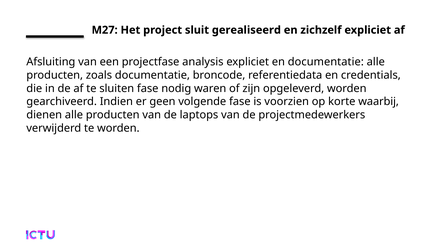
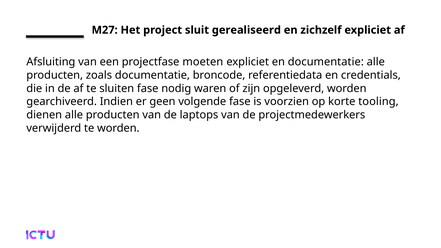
analysis: analysis -> moeten
waarbij: waarbij -> tooling
